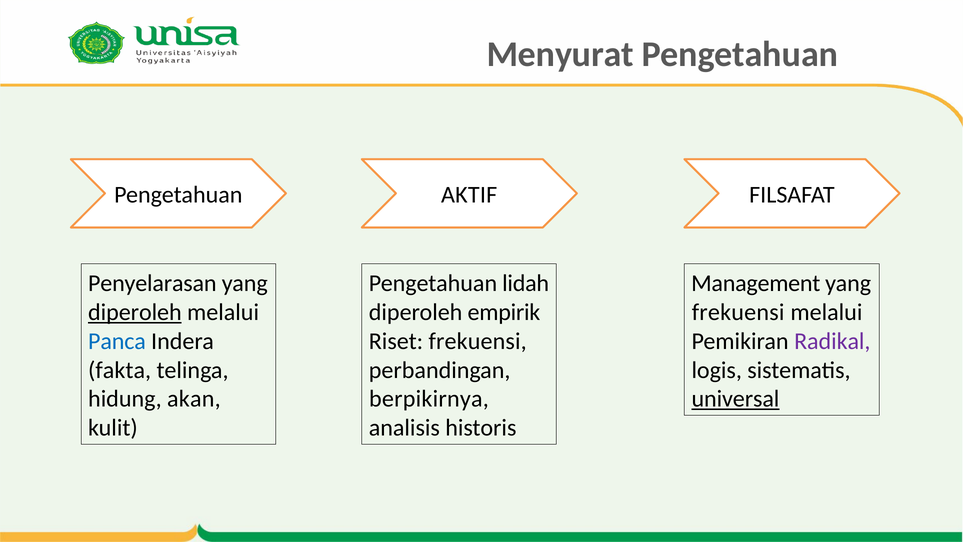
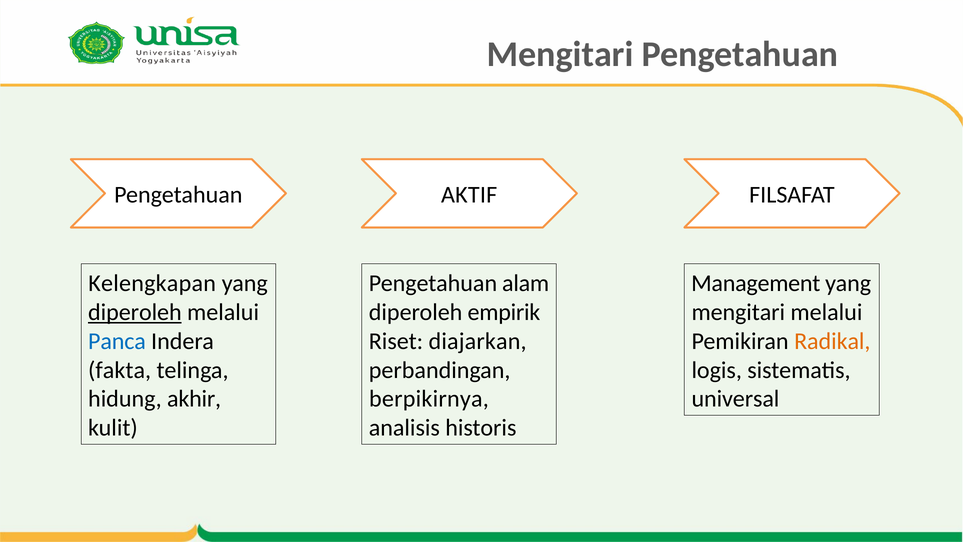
Menyurat at (560, 54): Menyurat -> Mengitari
Penyelarasan: Penyelarasan -> Kelengkapan
lidah: lidah -> alam
frekuensi at (738, 312): frekuensi -> mengitari
Riset frekuensi: frekuensi -> diajarkan
Radikal colour: purple -> orange
akan: akan -> akhir
universal underline: present -> none
